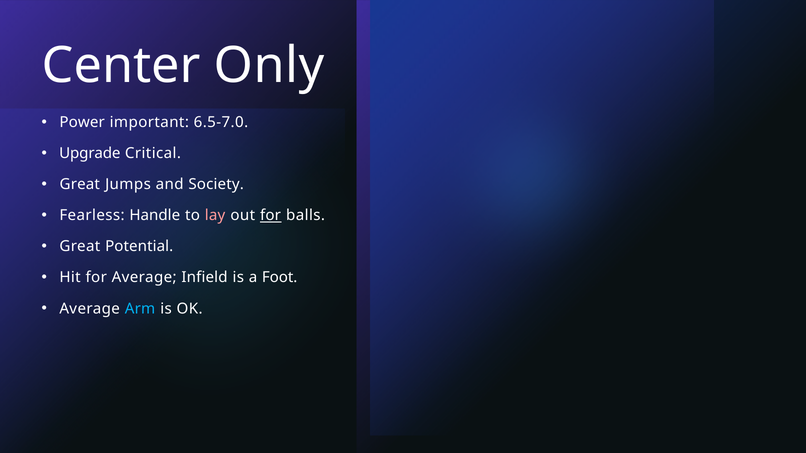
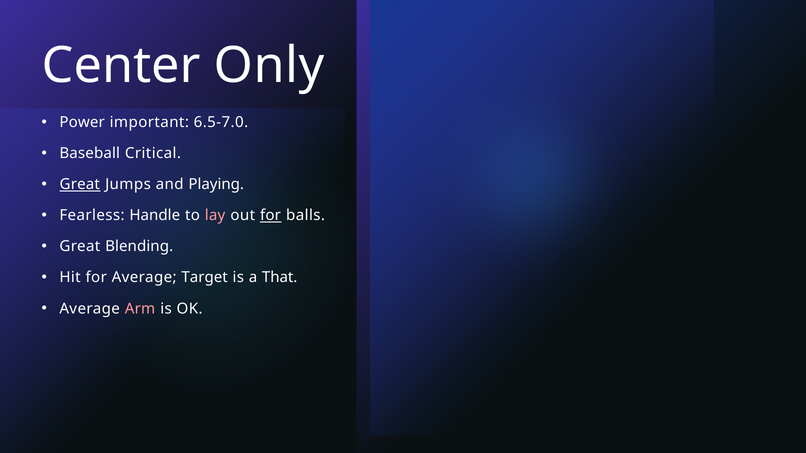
Upgrade: Upgrade -> Baseball
Great at (80, 185) underline: none -> present
Society: Society -> Playing
Potential: Potential -> Blending
Infield: Infield -> Target
Foot: Foot -> That
Arm colour: light blue -> pink
